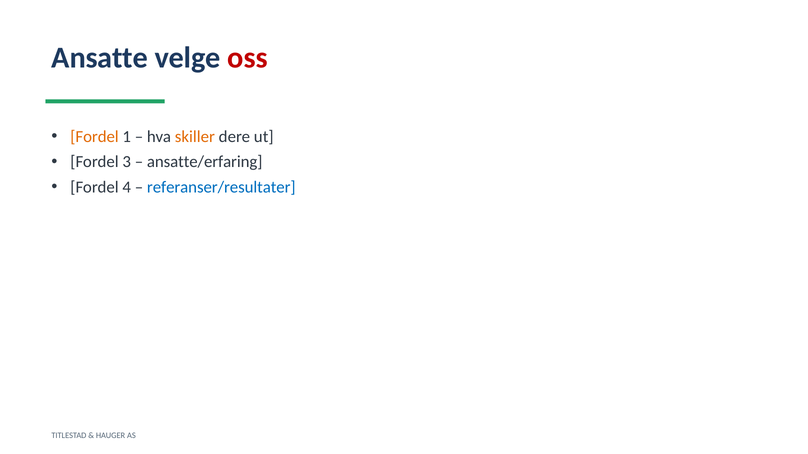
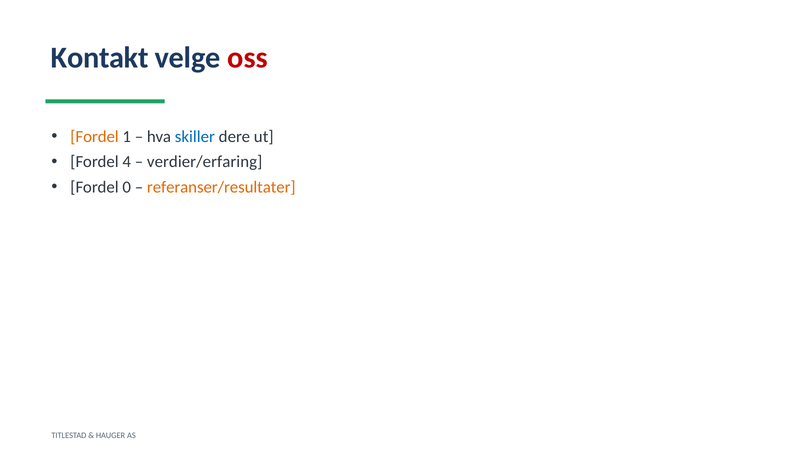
Ansatte: Ansatte -> Kontakt
skiller colour: orange -> blue
3: 3 -> 4
ansatte/erfaring: ansatte/erfaring -> verdier/erfaring
4: 4 -> 0
referanser/resultater colour: blue -> orange
